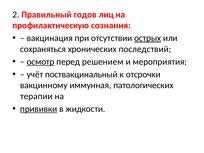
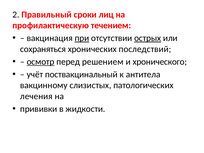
годов: годов -> сроки
сознания: сознания -> течением
при underline: none -> present
мероприятия: мероприятия -> хронического
отсрочки: отсрочки -> антитела
иммунная: иммунная -> слизистых
терапии: терапии -> лечения
прививки underline: present -> none
